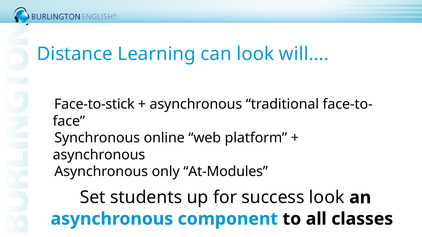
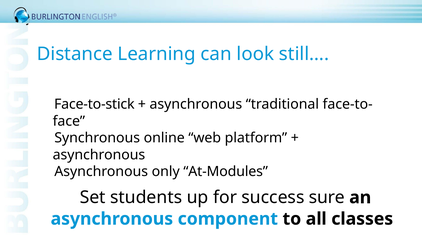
will…: will… -> still…
success look: look -> sure
